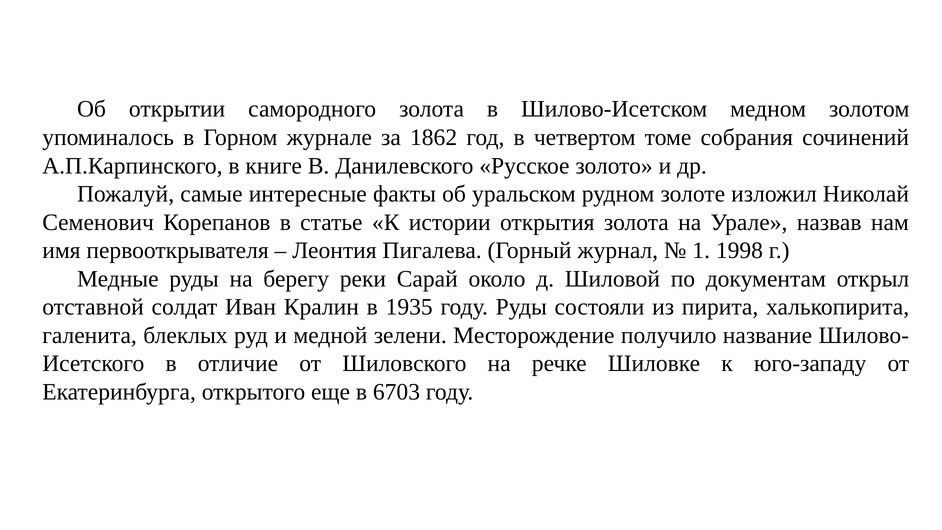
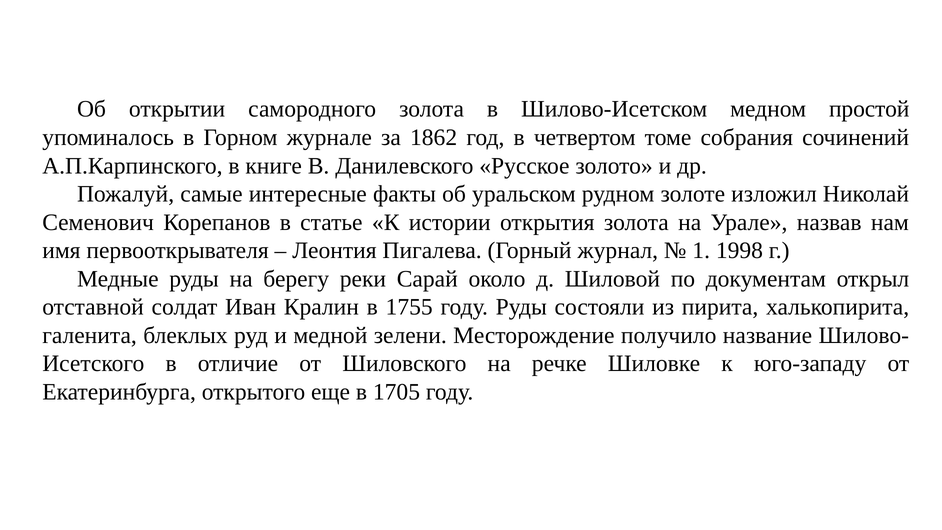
золотом: золотом -> простой
1935: 1935 -> 1755
6703: 6703 -> 1705
